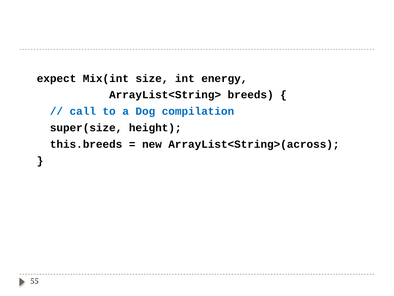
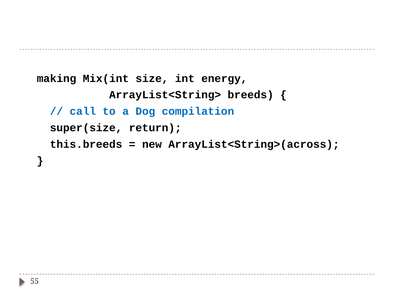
expect: expect -> making
height: height -> return
